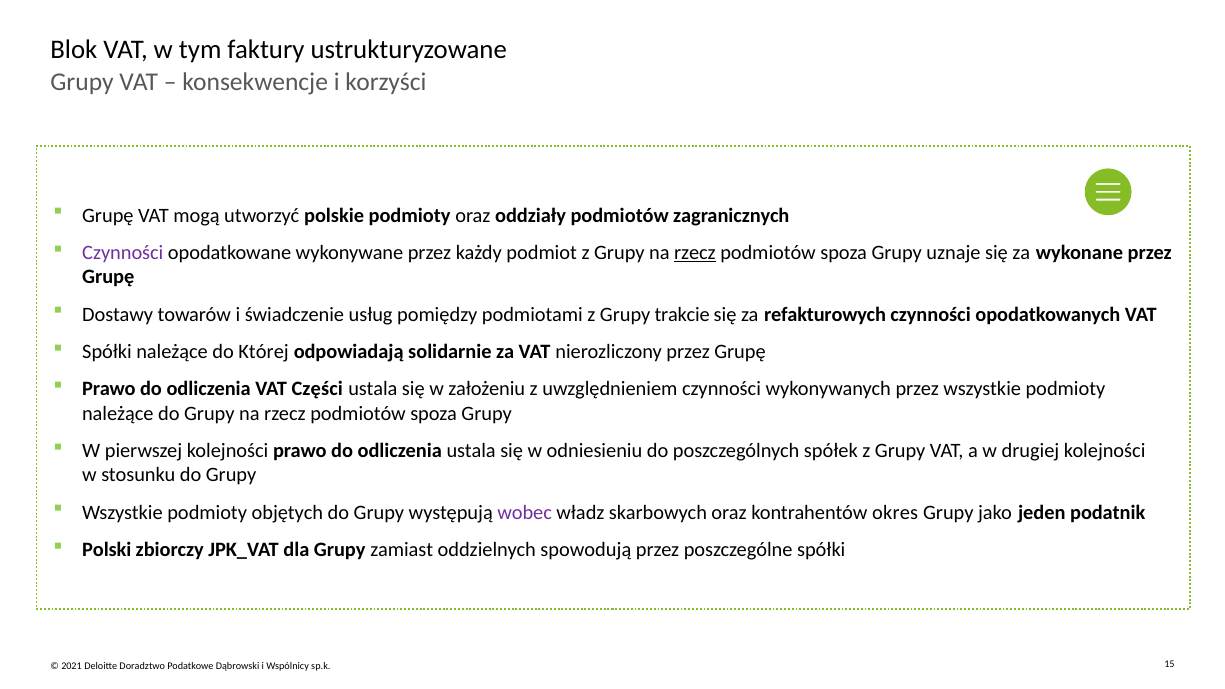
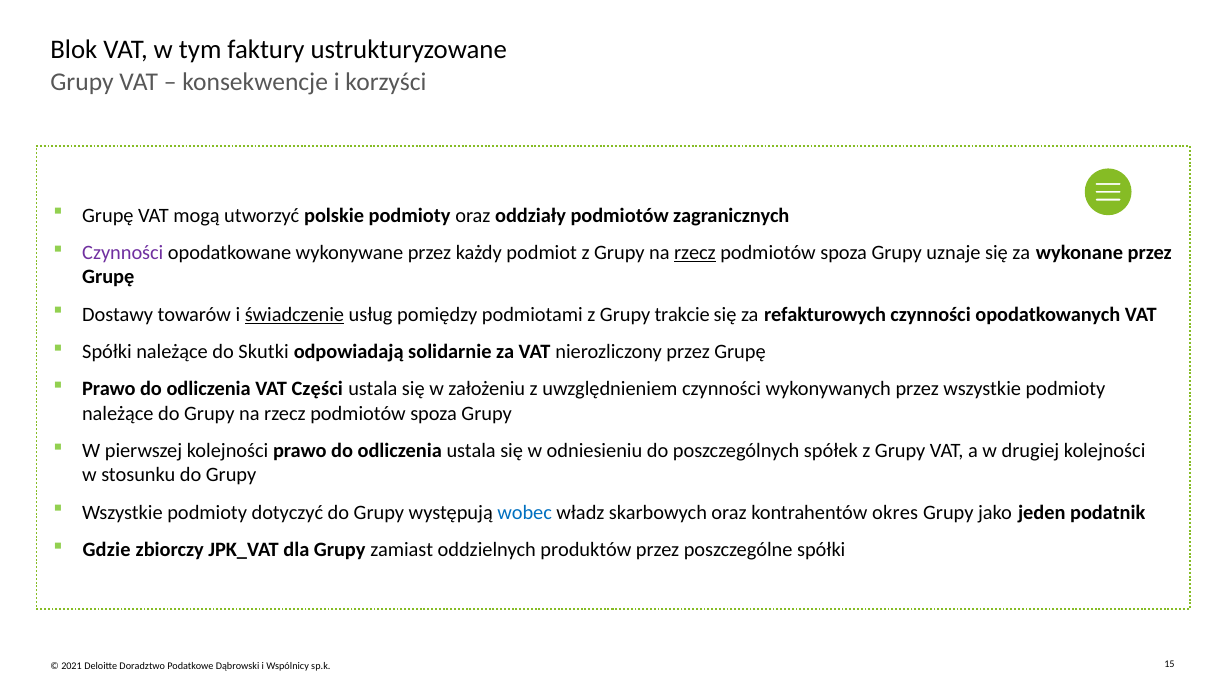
świadczenie underline: none -> present
Której: Której -> Skutki
objętych: objętych -> dotyczyć
wobec colour: purple -> blue
Polski: Polski -> Gdzie
spowodują: spowodują -> produktów
